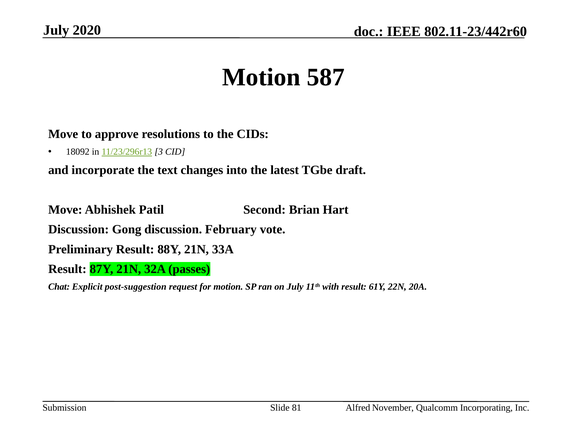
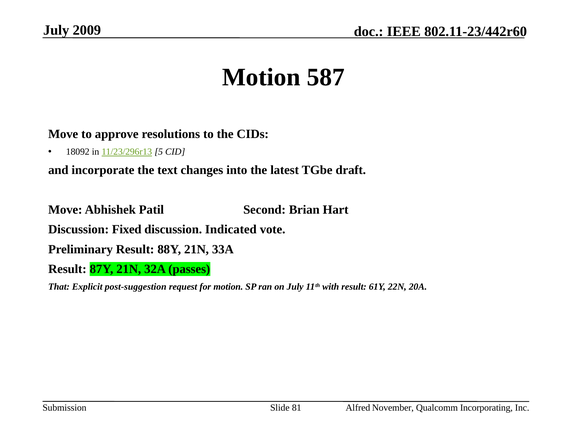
2020: 2020 -> 2009
3: 3 -> 5
Gong: Gong -> Fixed
February: February -> Indicated
Chat: Chat -> That
